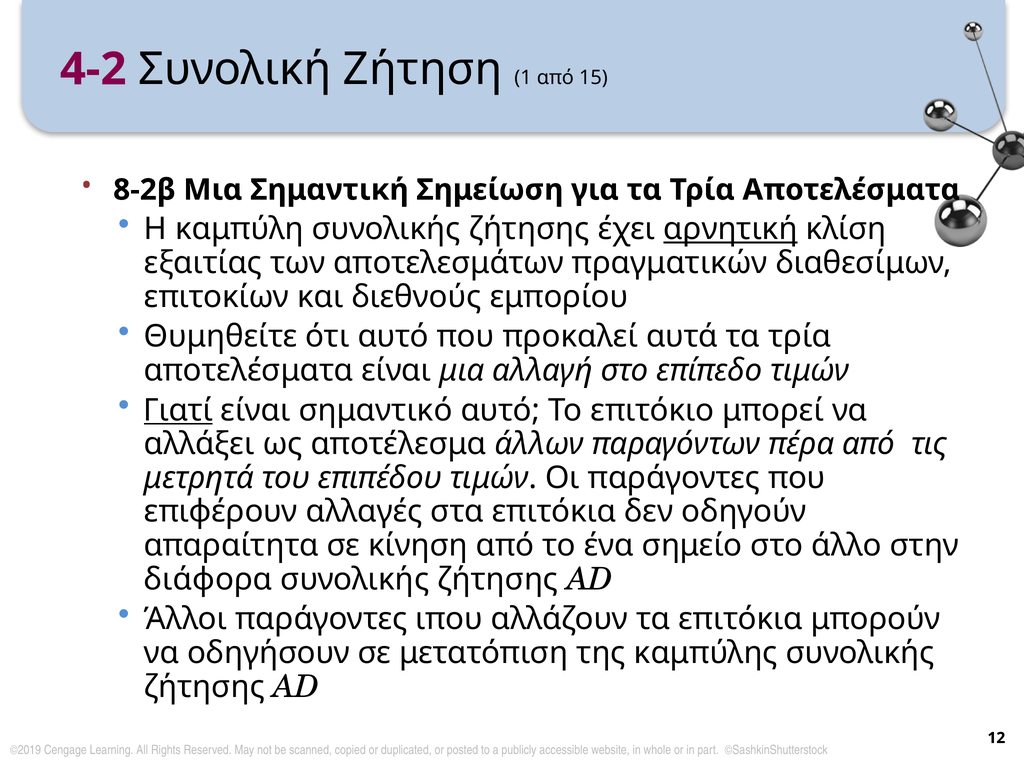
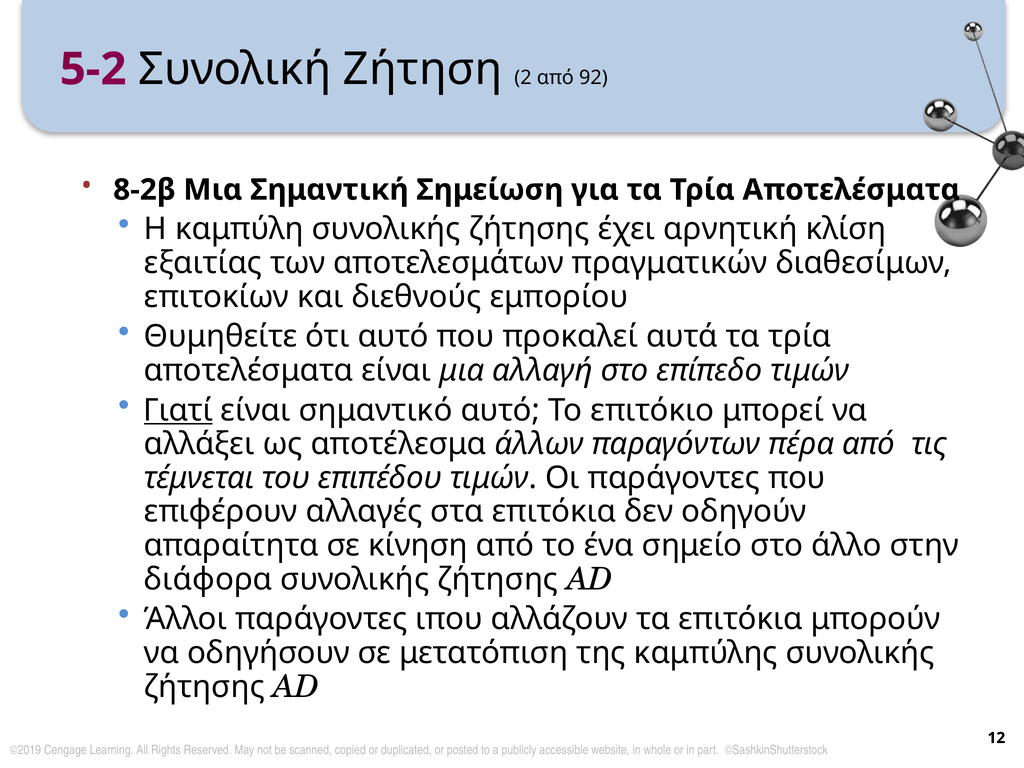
4-2: 4-2 -> 5-2
1: 1 -> 2
15: 15 -> 92
αρνητική underline: present -> none
μετρητά: μετρητά -> τέμνεται
